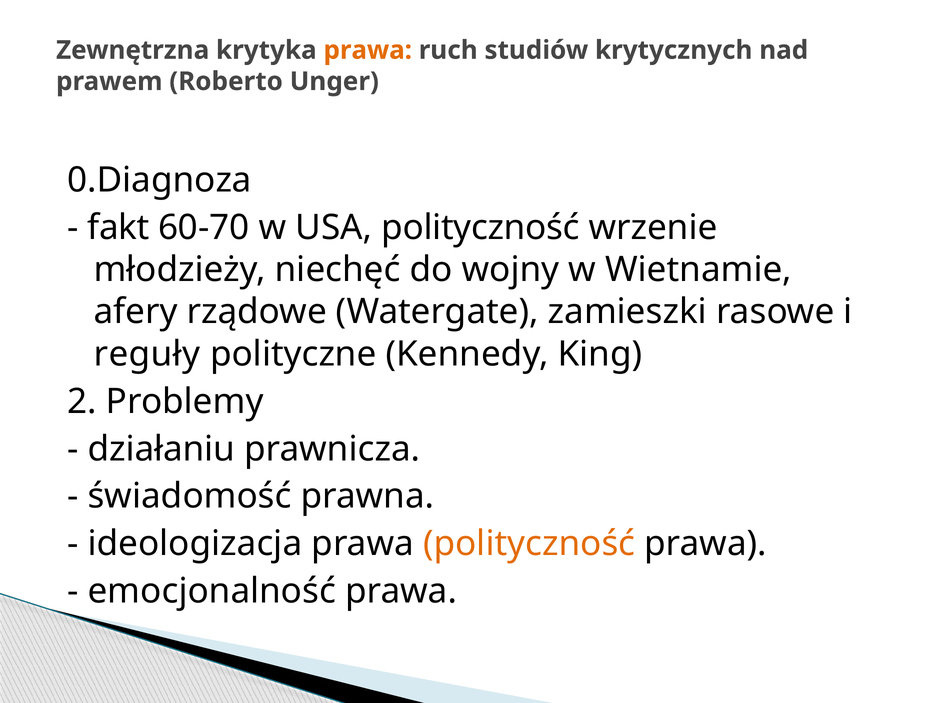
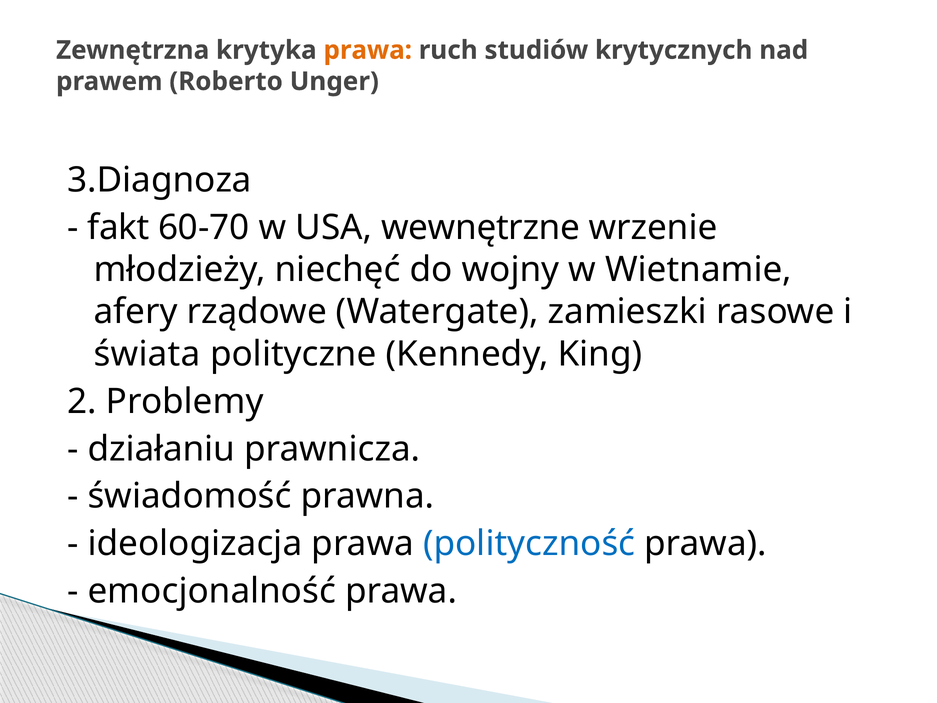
0.Diagnoza: 0.Diagnoza -> 3.Diagnoza
USA polityczność: polityczność -> wewnętrzne
reguły: reguły -> świata
polityczność at (529, 544) colour: orange -> blue
